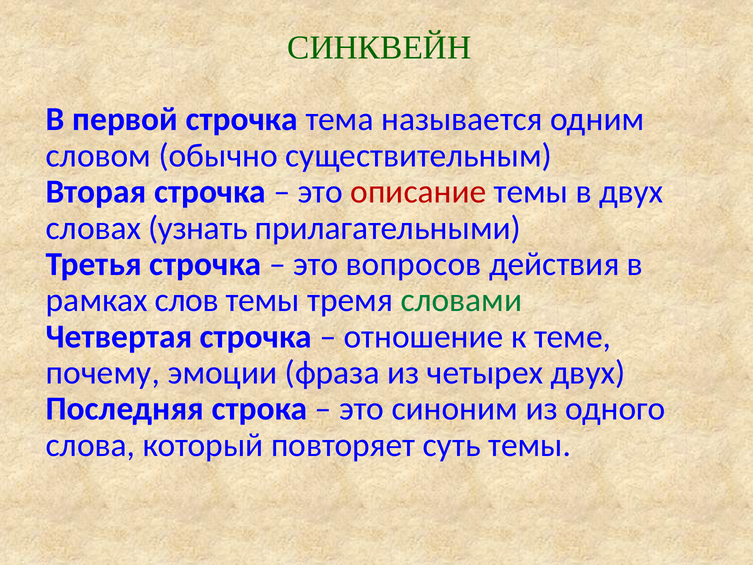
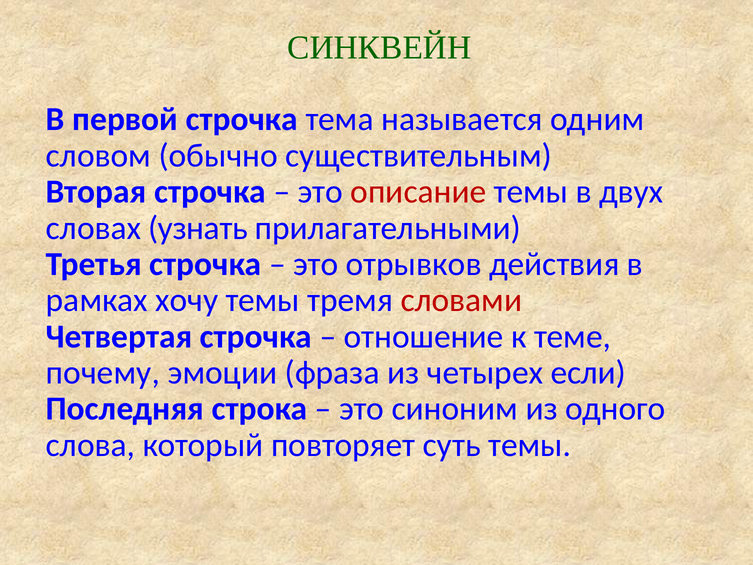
вопросов: вопросов -> отрывков
слов: слов -> хочу
словами colour: green -> red
четырех двух: двух -> если
